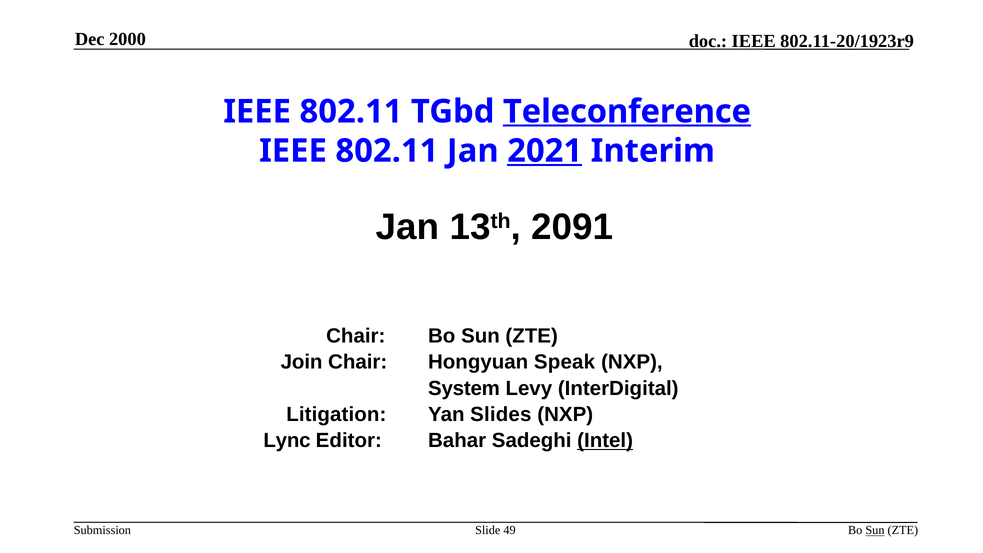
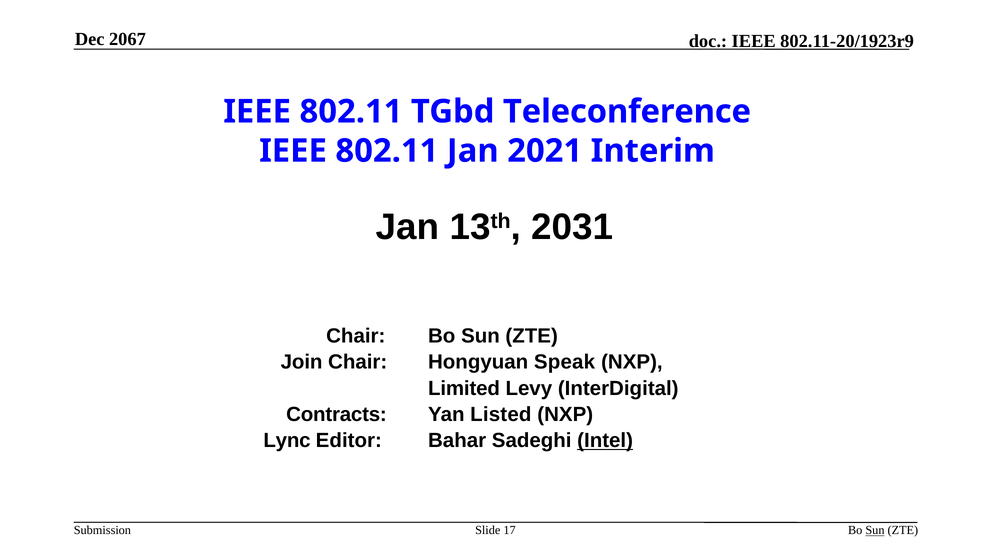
2000: 2000 -> 2067
Teleconference underline: present -> none
2021 underline: present -> none
2091: 2091 -> 2031
System: System -> Limited
Litigation: Litigation -> Contracts
Slides: Slides -> Listed
49: 49 -> 17
